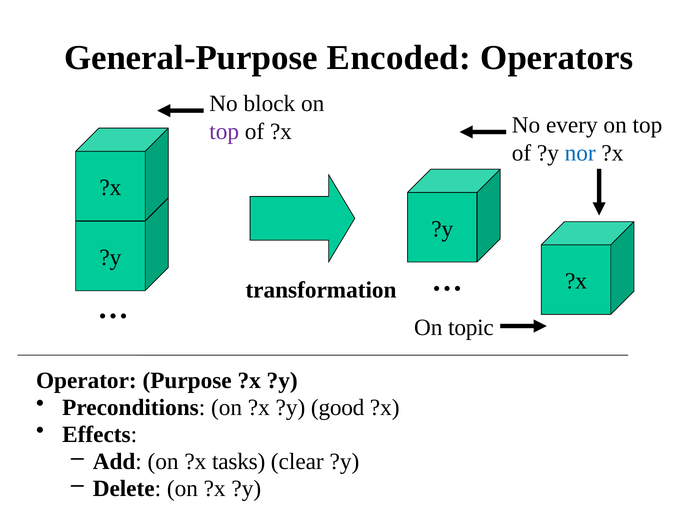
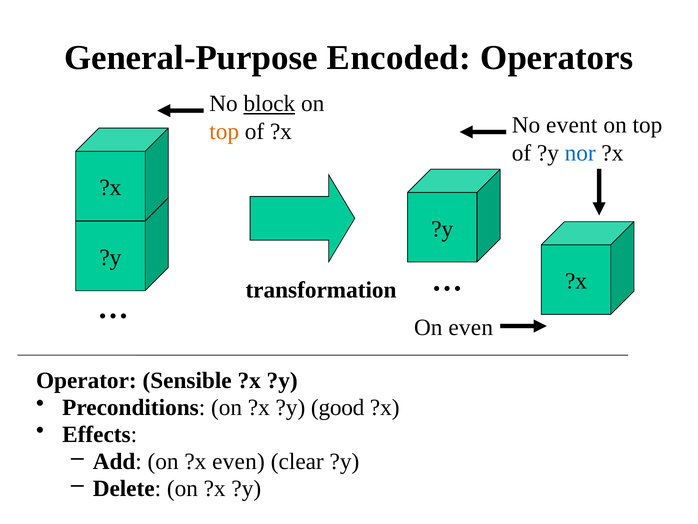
block underline: none -> present
every: every -> event
top at (224, 132) colour: purple -> orange
On topic: topic -> even
Purpose: Purpose -> Sensible
?x tasks: tasks -> even
